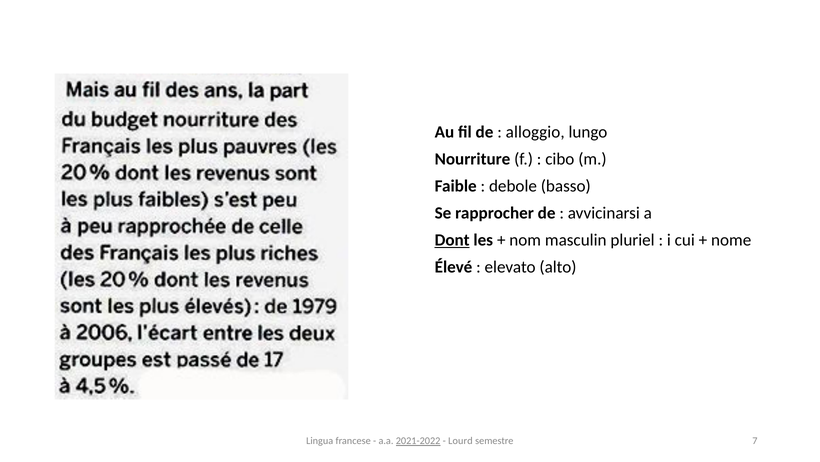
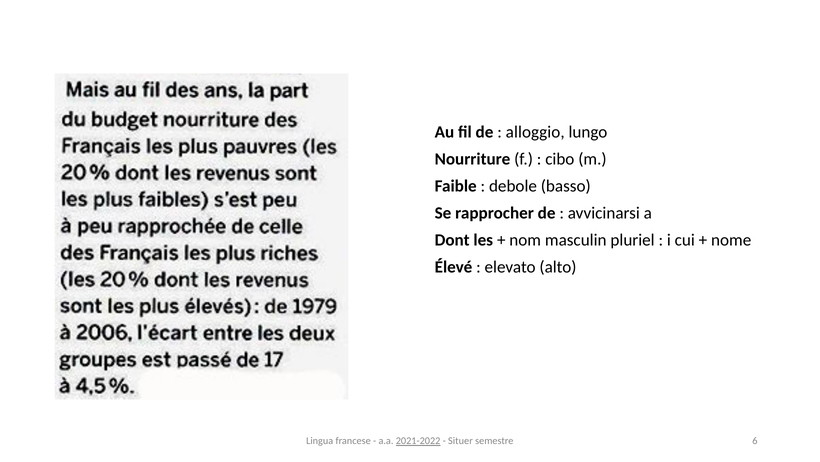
Dont underline: present -> none
Lourd: Lourd -> Situer
7: 7 -> 6
